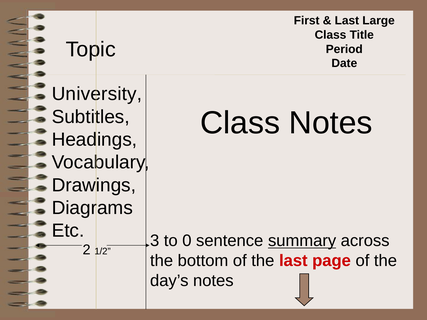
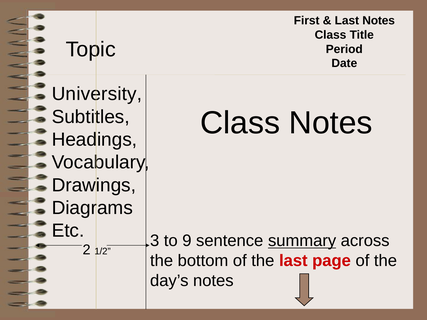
Last Large: Large -> Notes
0: 0 -> 9
